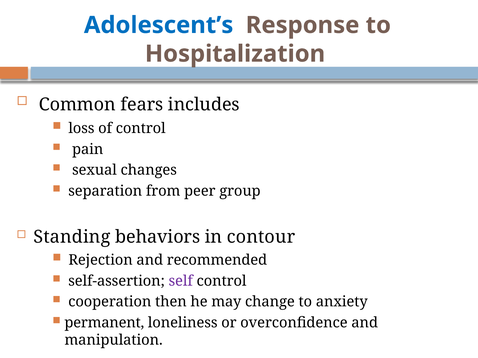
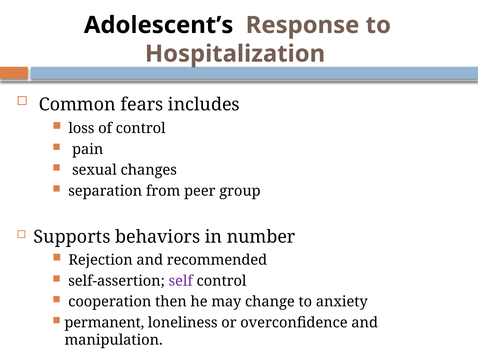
Adolescent’s colour: blue -> black
Standing: Standing -> Supports
contour: contour -> number
